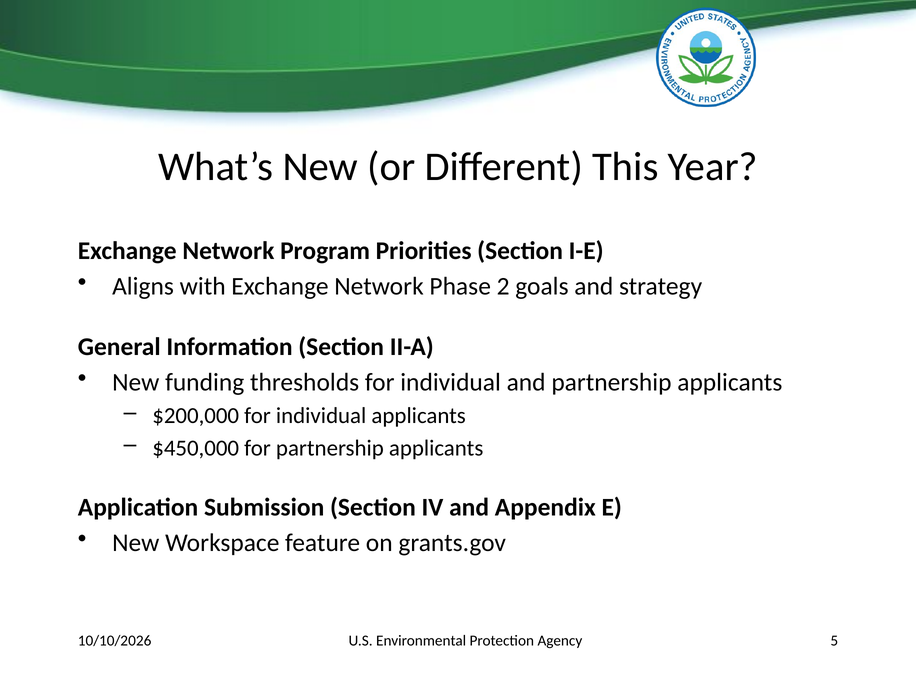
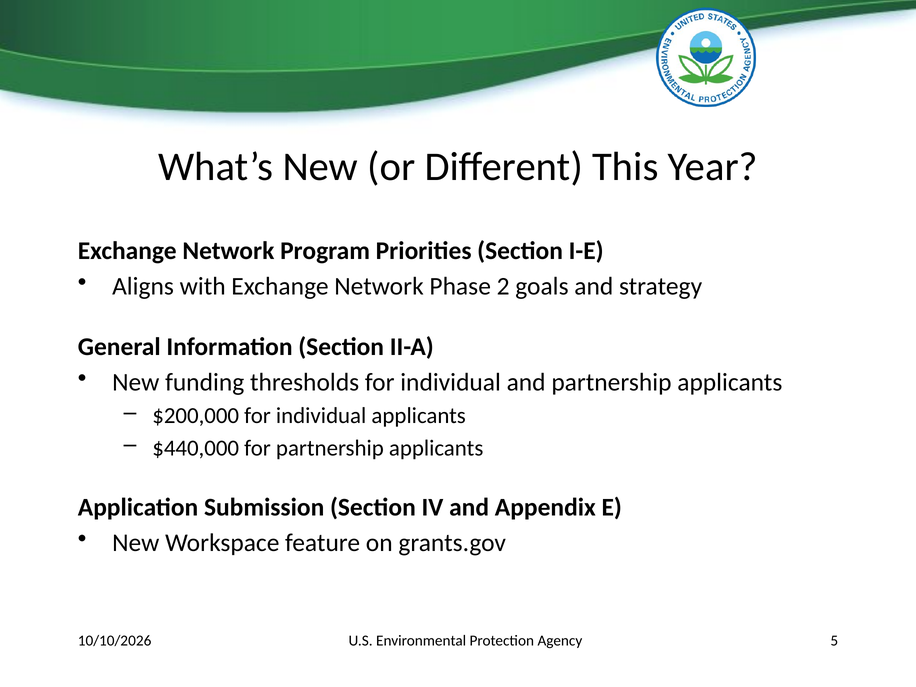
$450,000: $450,000 -> $440,000
